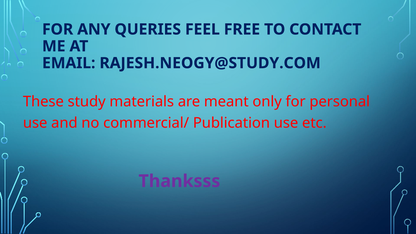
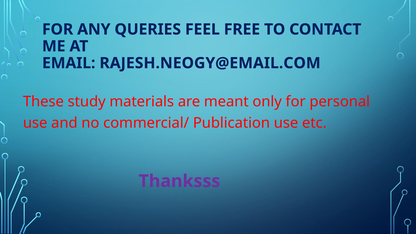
RAJESH.NEOGY@STUDY.COM: RAJESH.NEOGY@STUDY.COM -> RAJESH.NEOGY@EMAIL.COM
